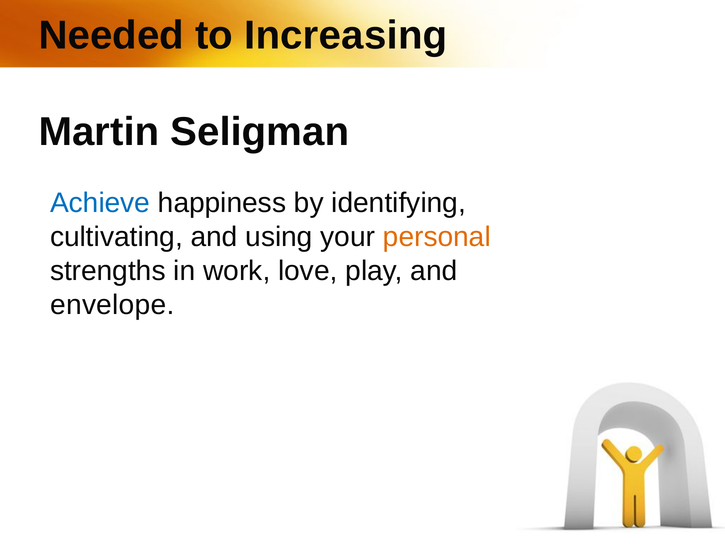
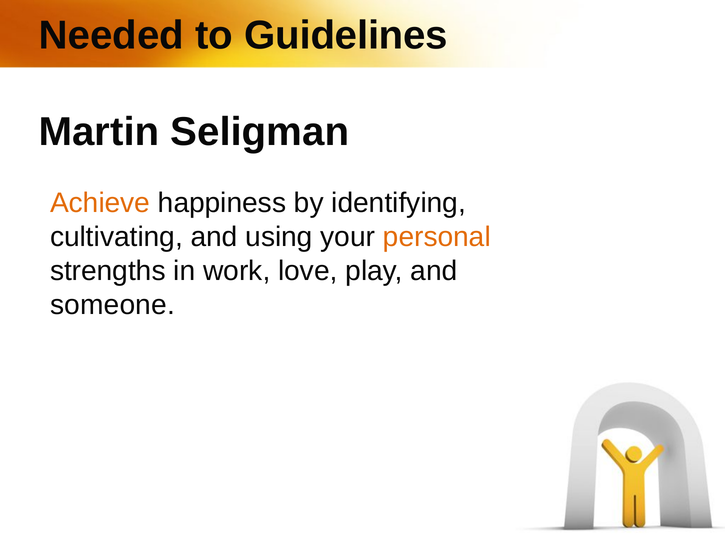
Increasing: Increasing -> Guidelines
Achieve colour: blue -> orange
envelope: envelope -> someone
